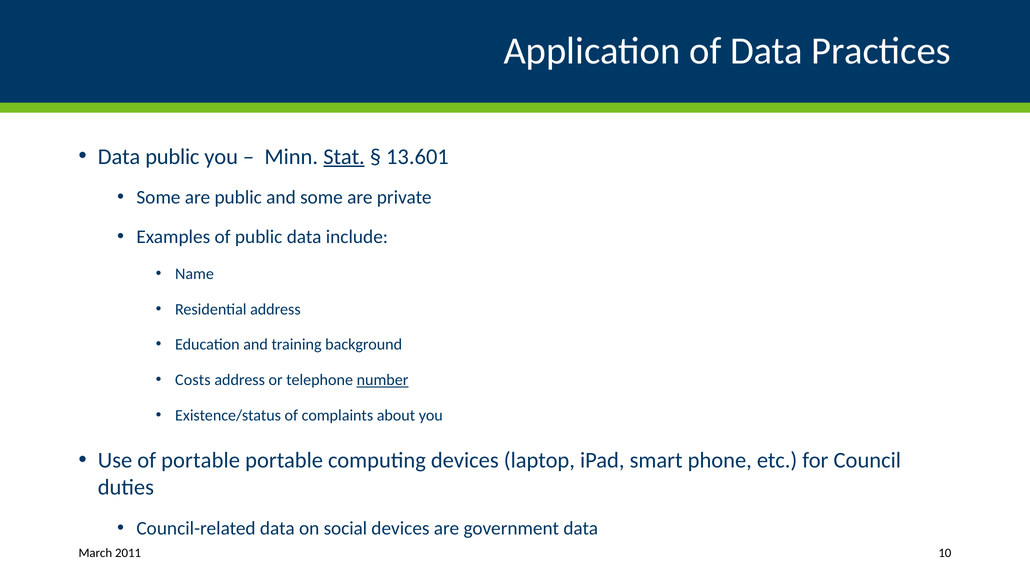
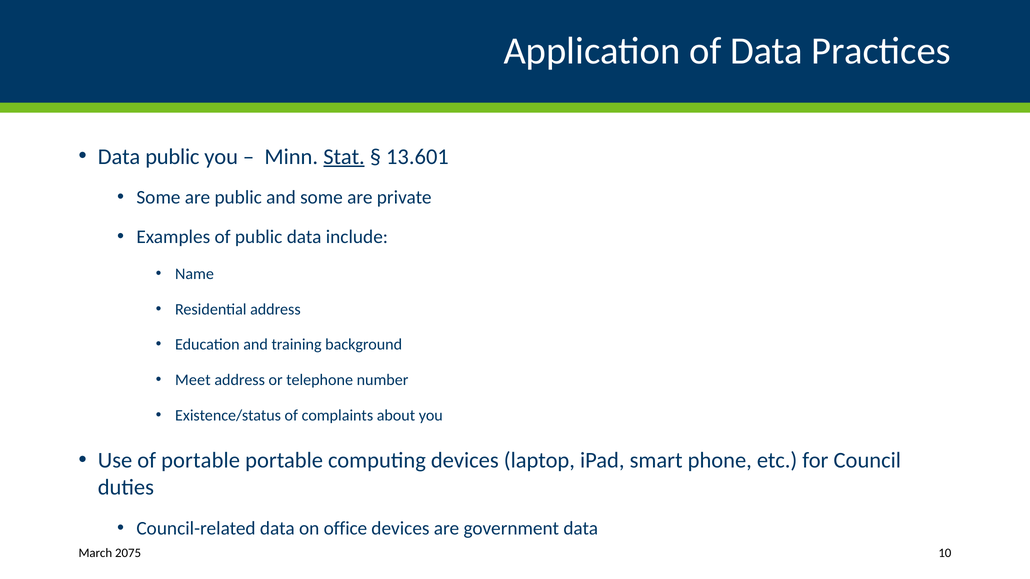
Costs: Costs -> Meet
number underline: present -> none
social: social -> office
2011: 2011 -> 2075
